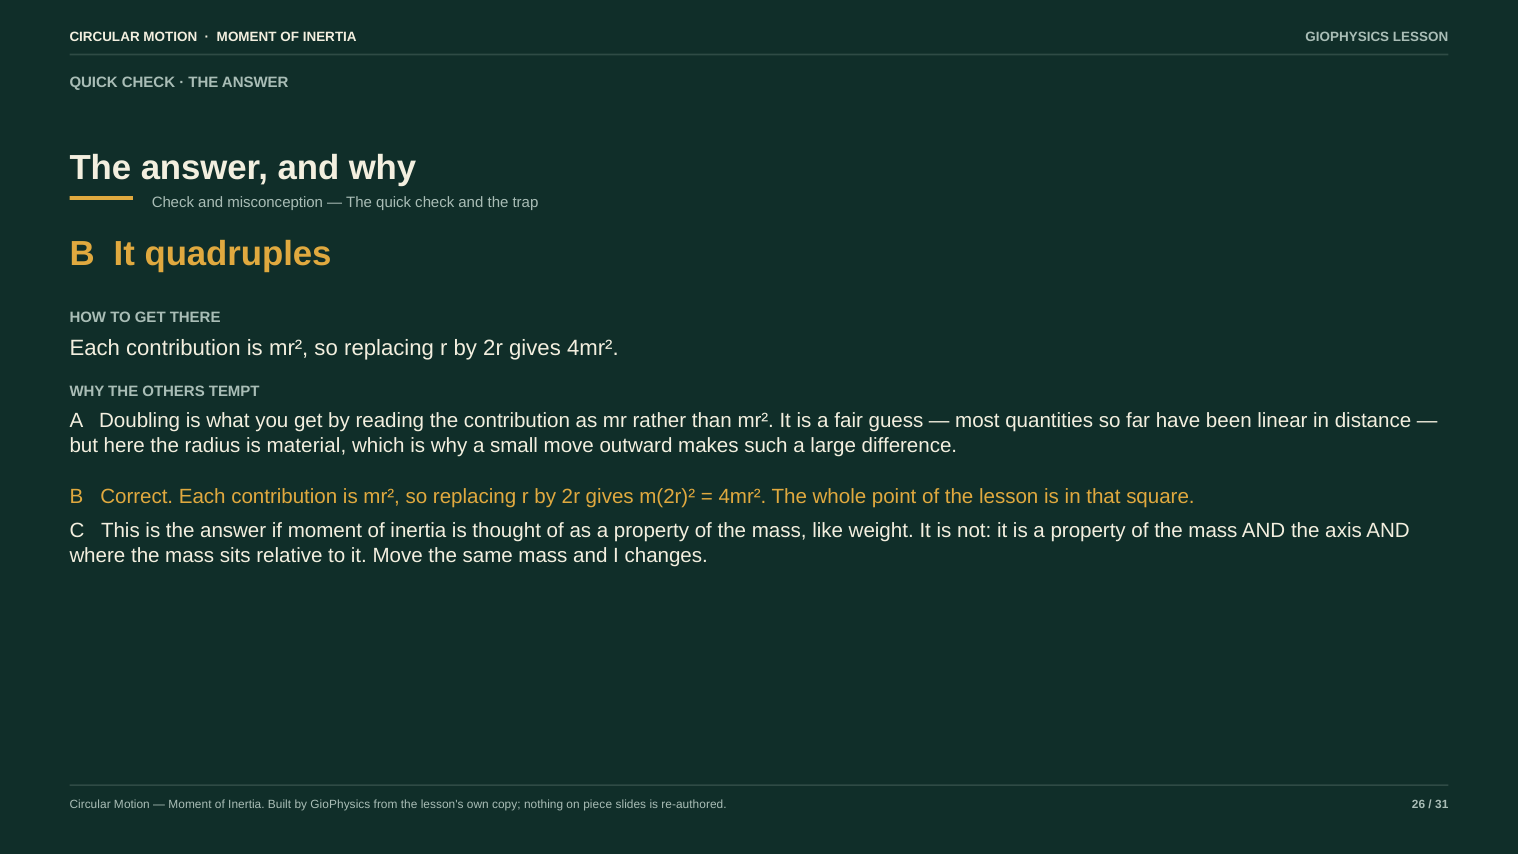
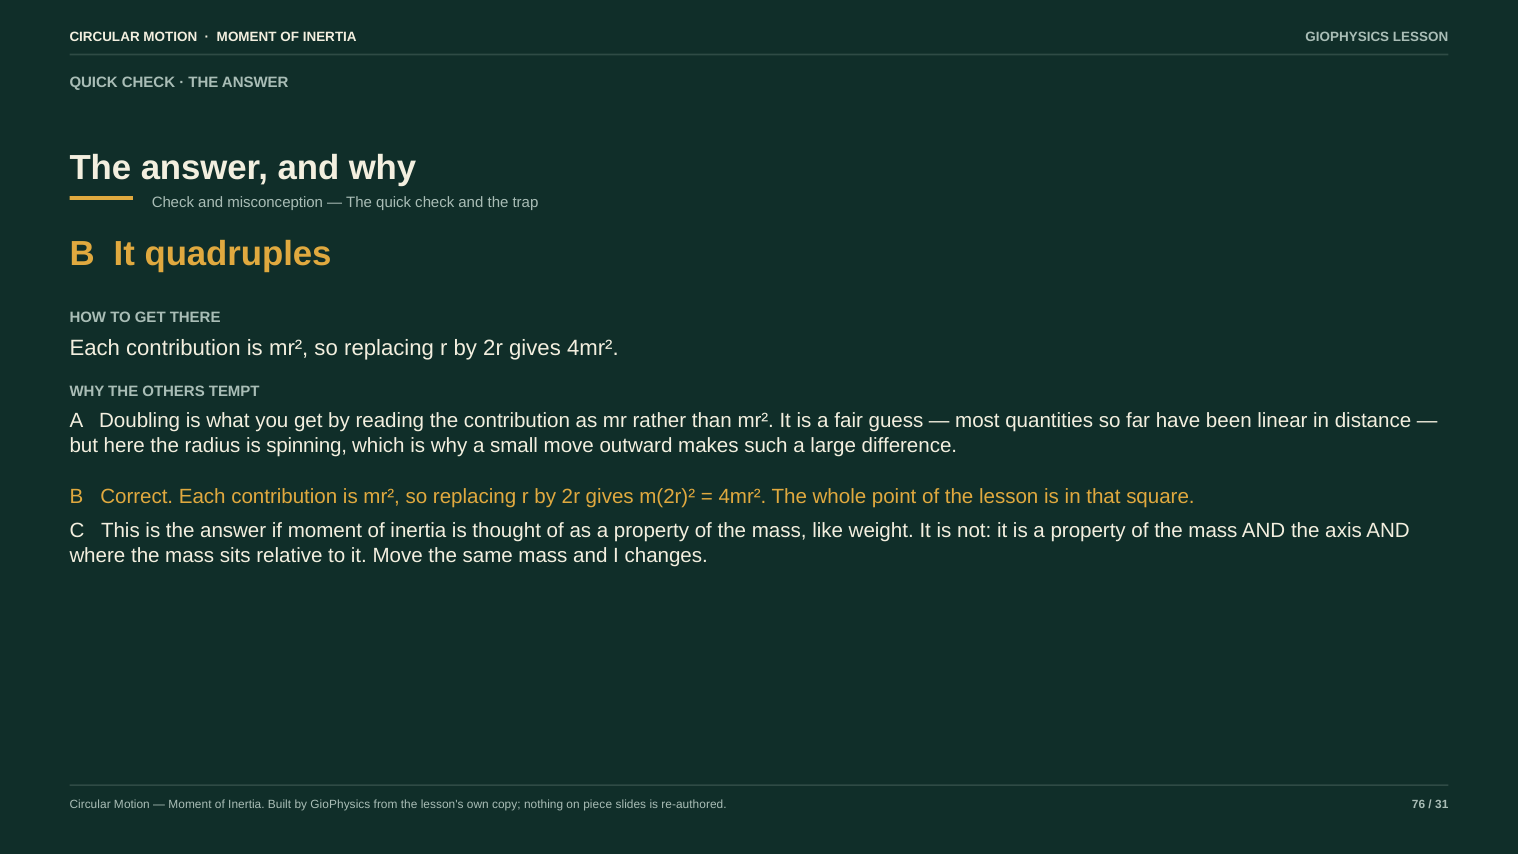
material: material -> spinning
26: 26 -> 76
